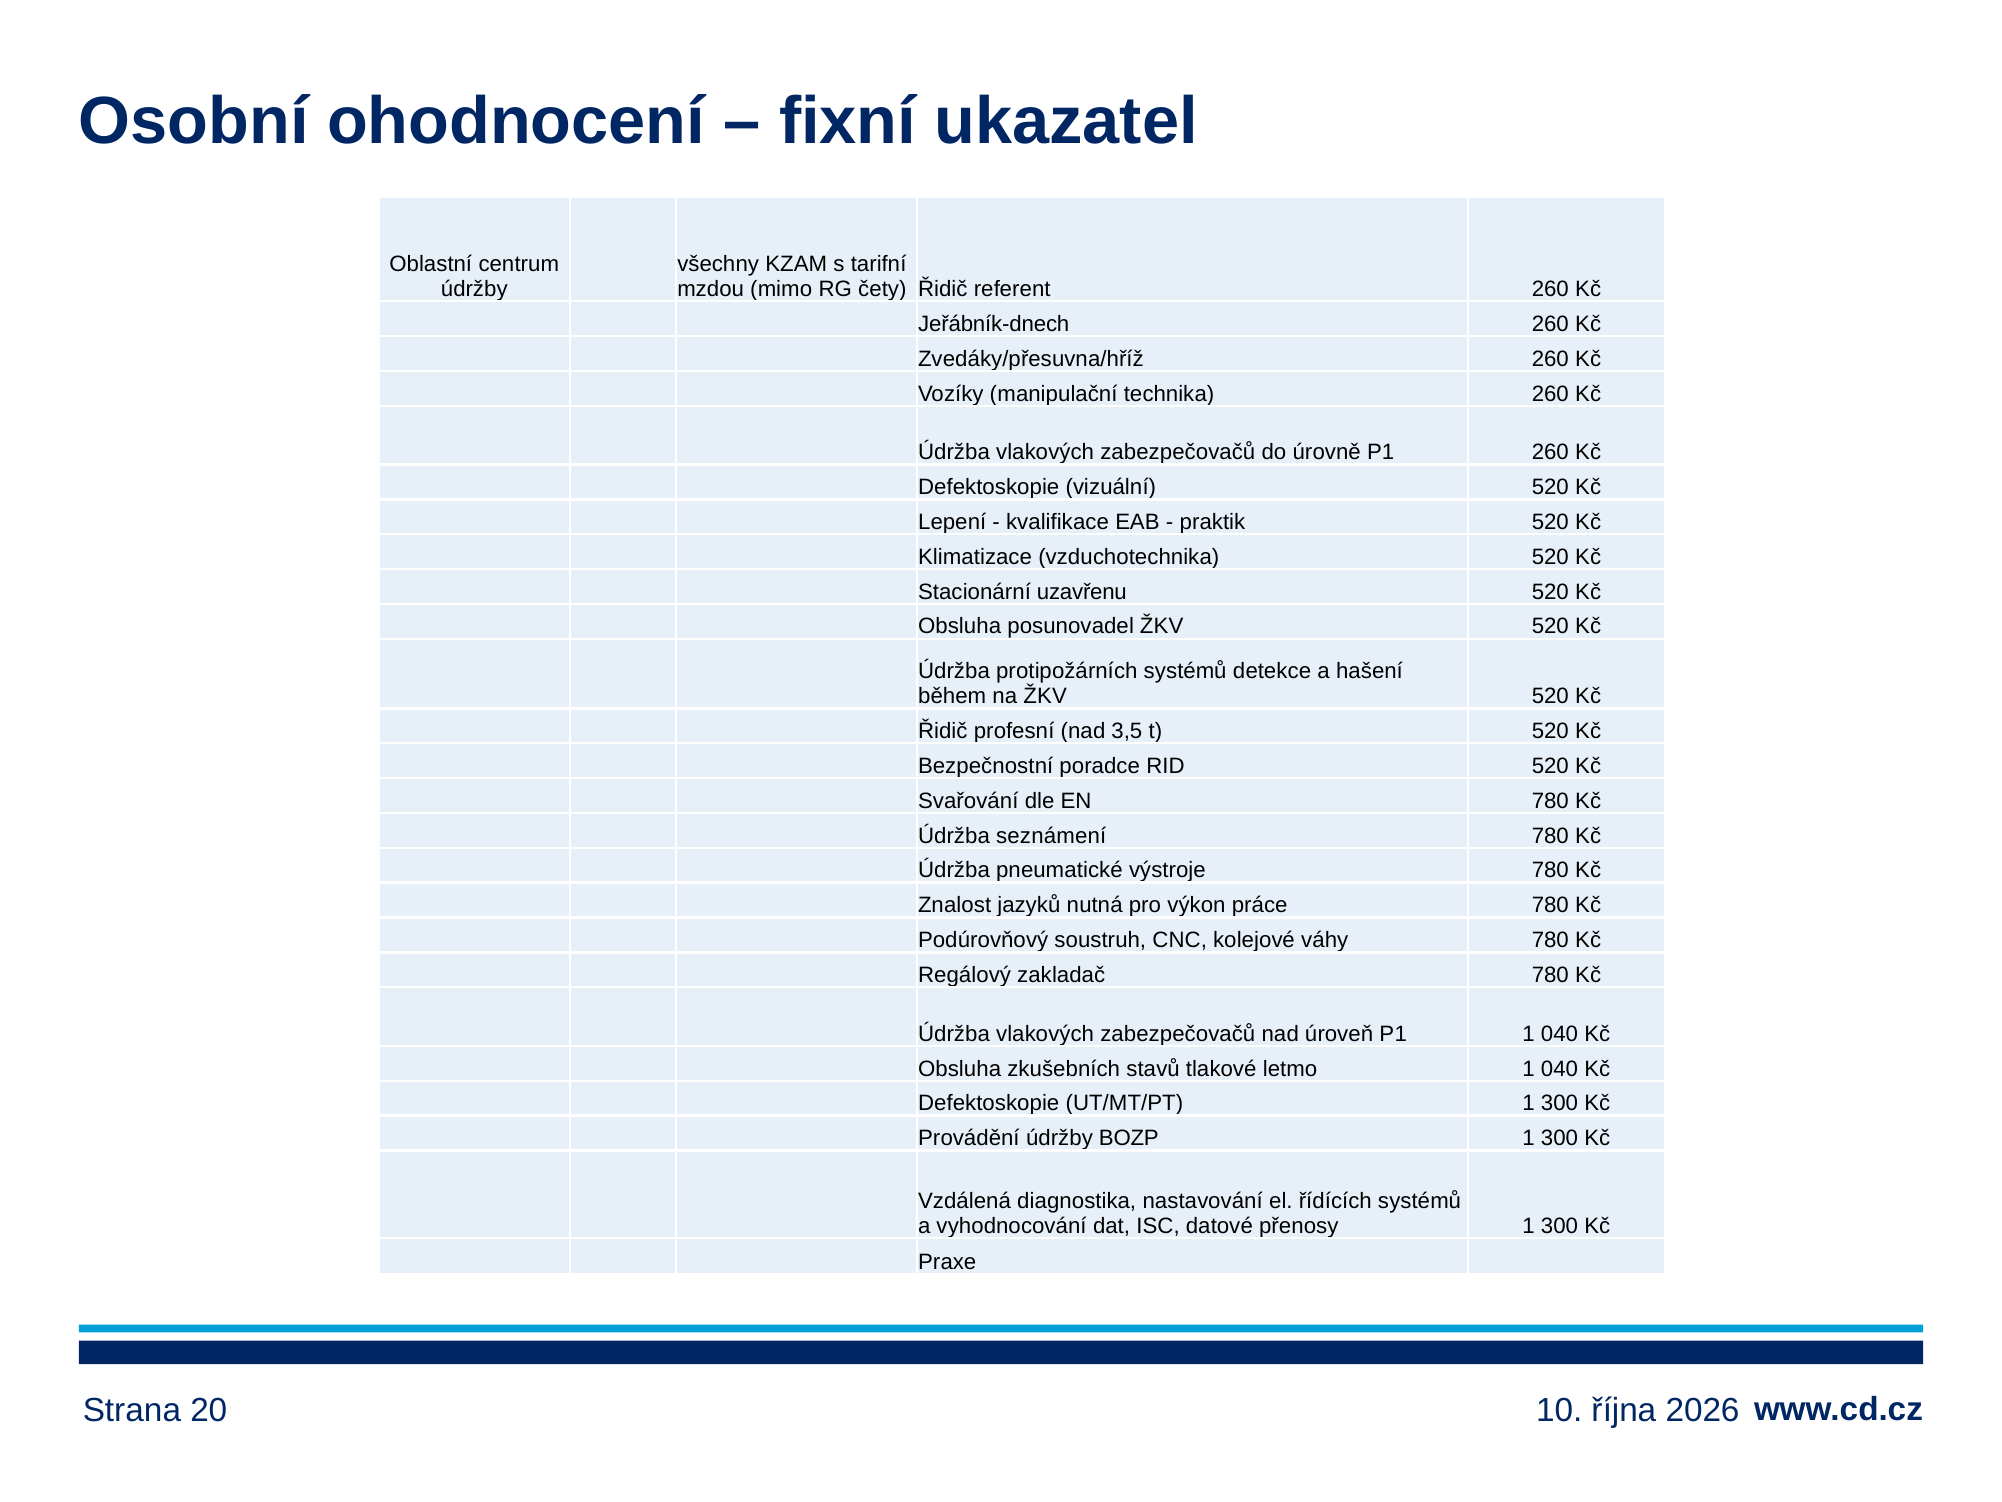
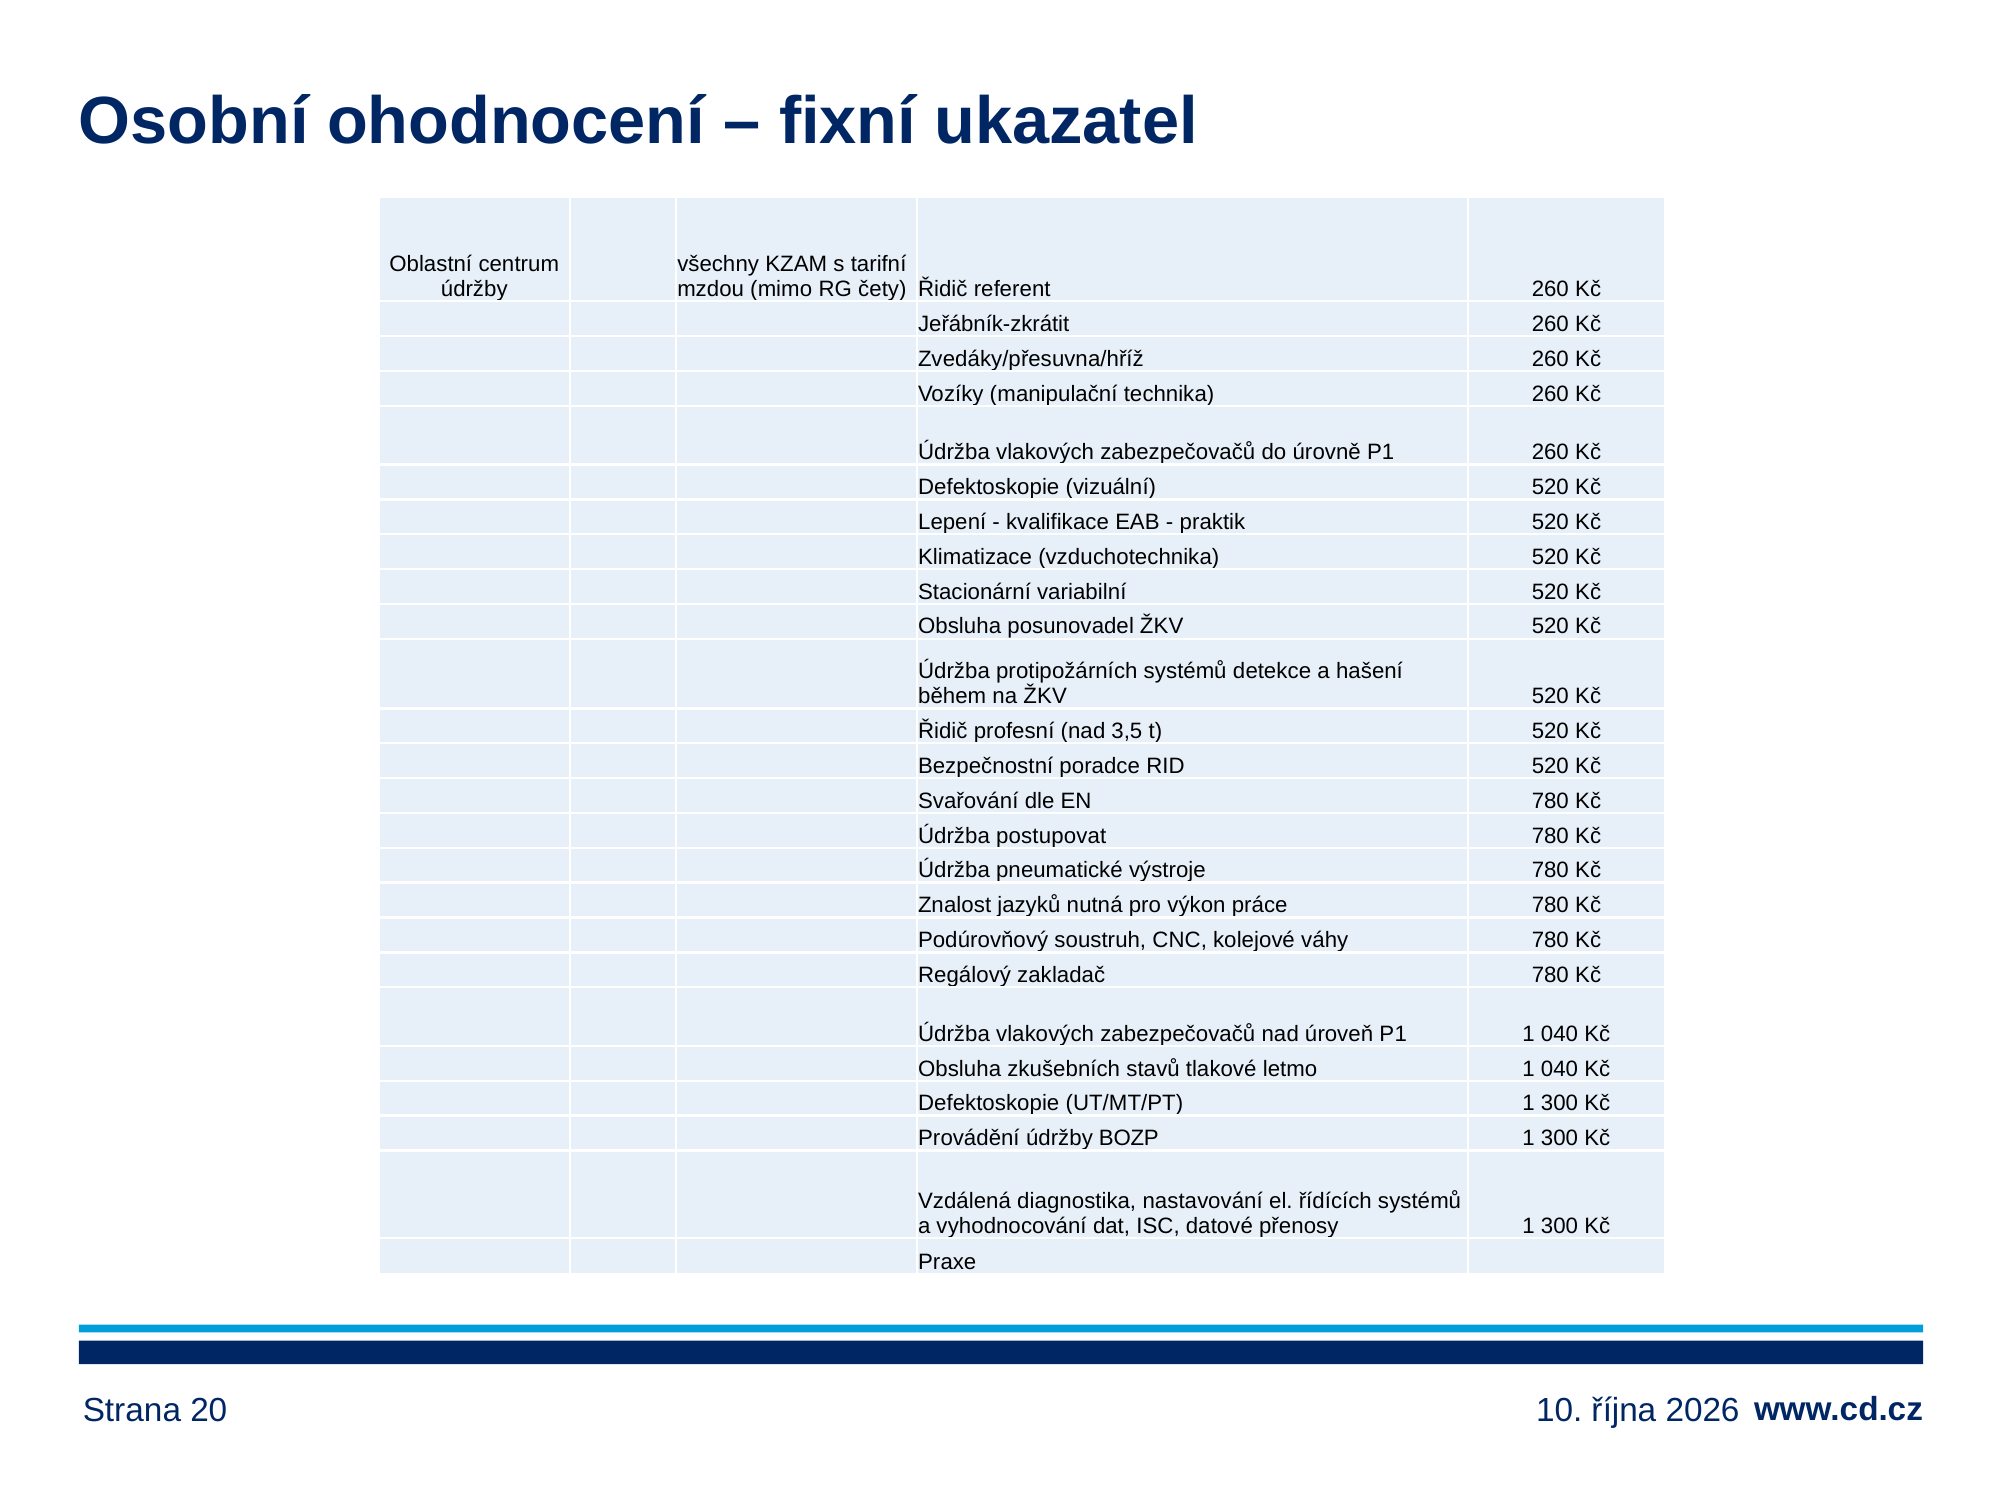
Jeřábník-dnech: Jeřábník-dnech -> Jeřábník-zkrátit
uzavřenu: uzavřenu -> variabilní
seznámení: seznámení -> postupovat
